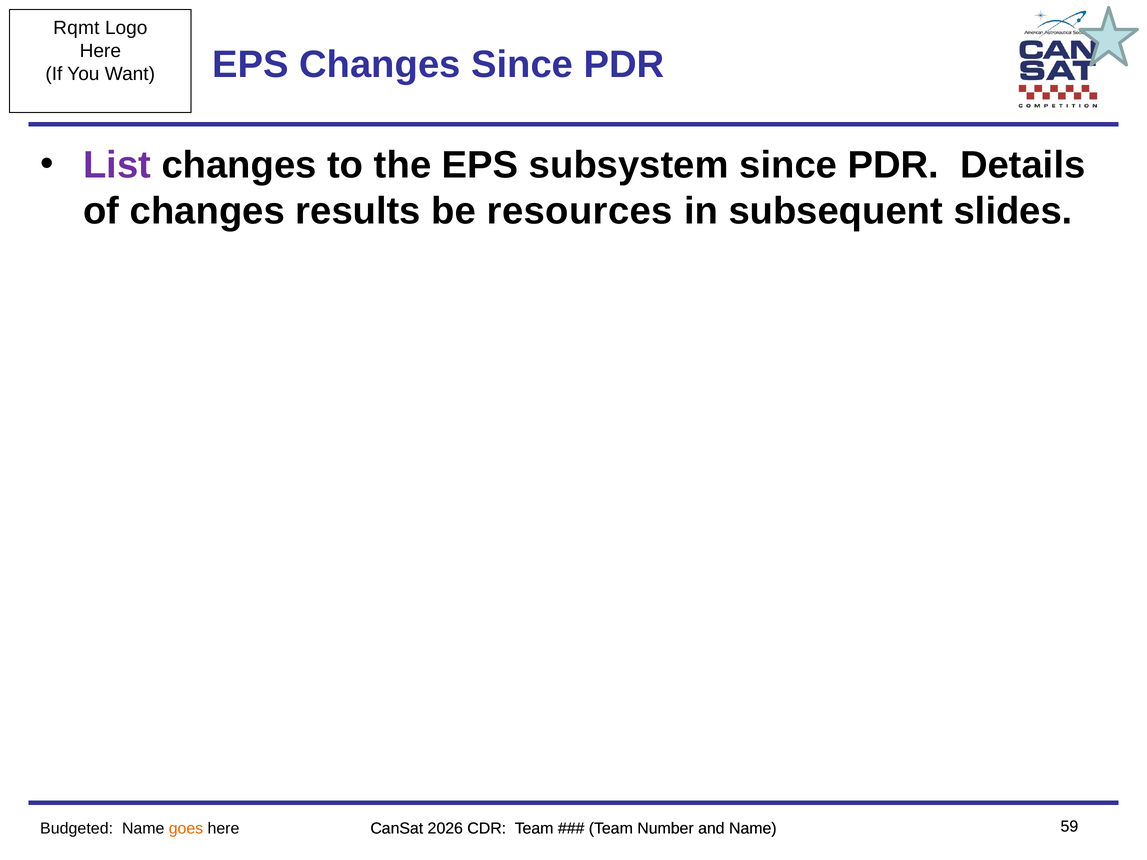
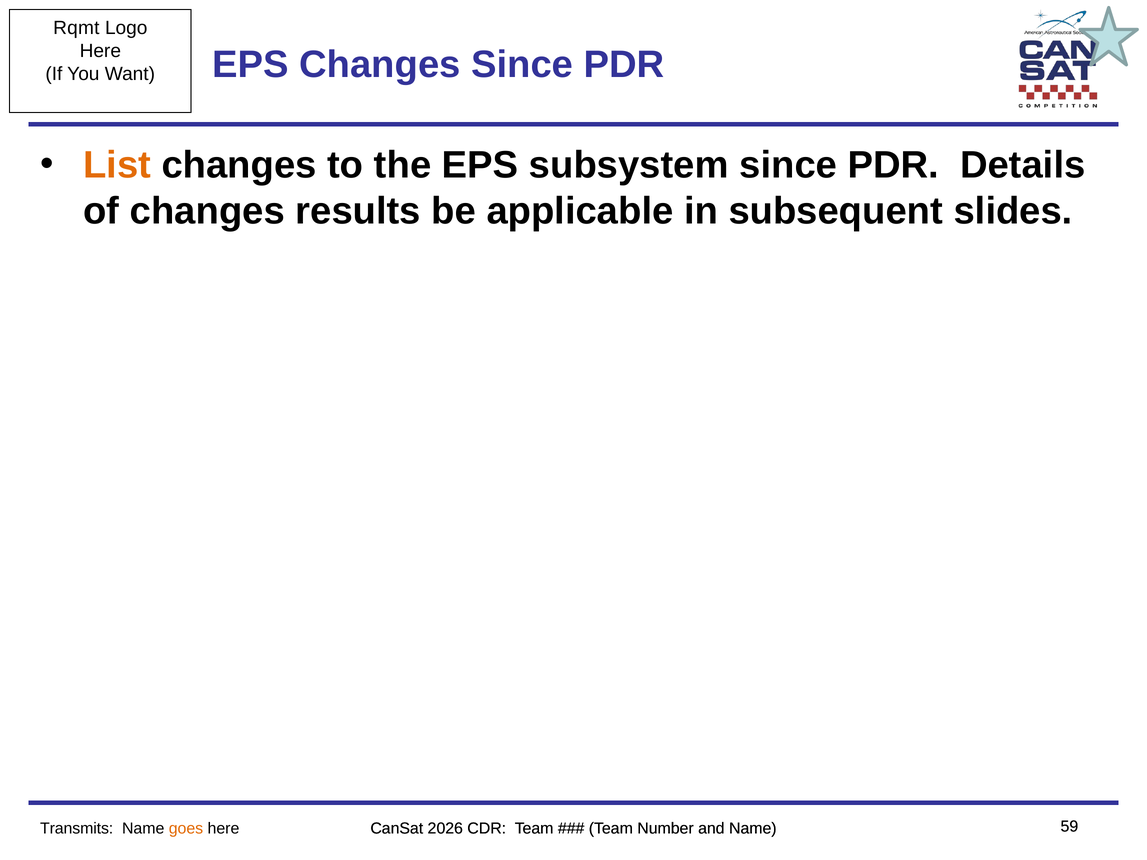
List colour: purple -> orange
resources: resources -> applicable
Budgeted: Budgeted -> Transmits
